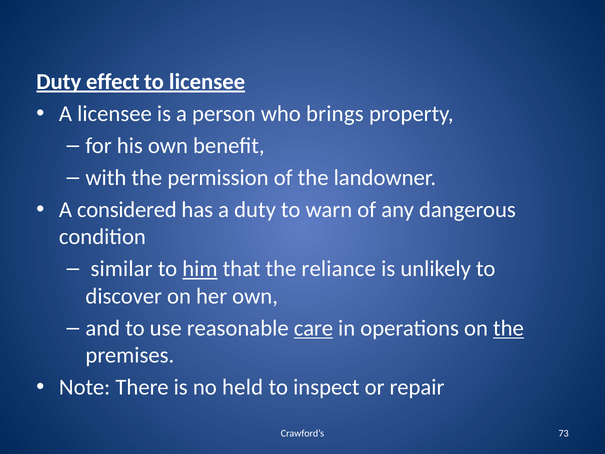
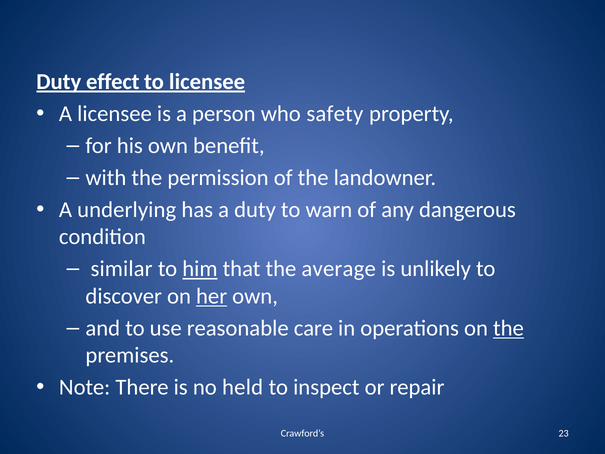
brings: brings -> safety
considered: considered -> underlying
reliance: reliance -> average
her underline: none -> present
care underline: present -> none
73: 73 -> 23
